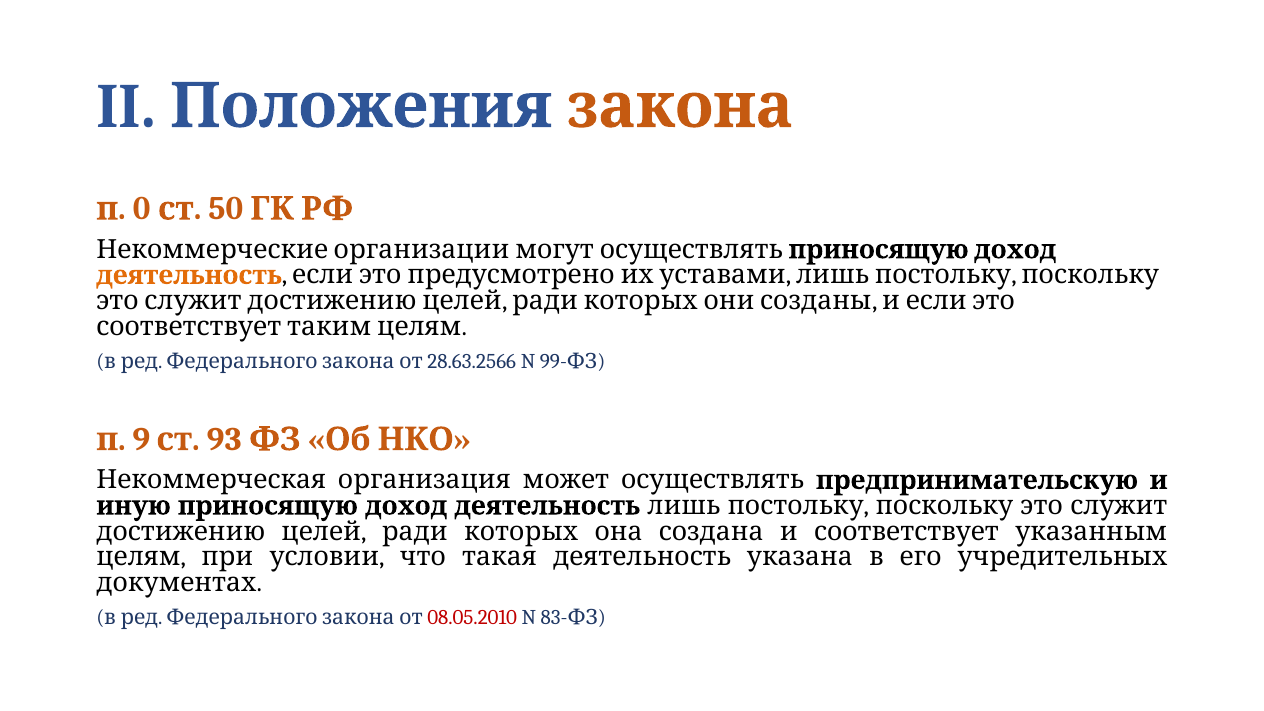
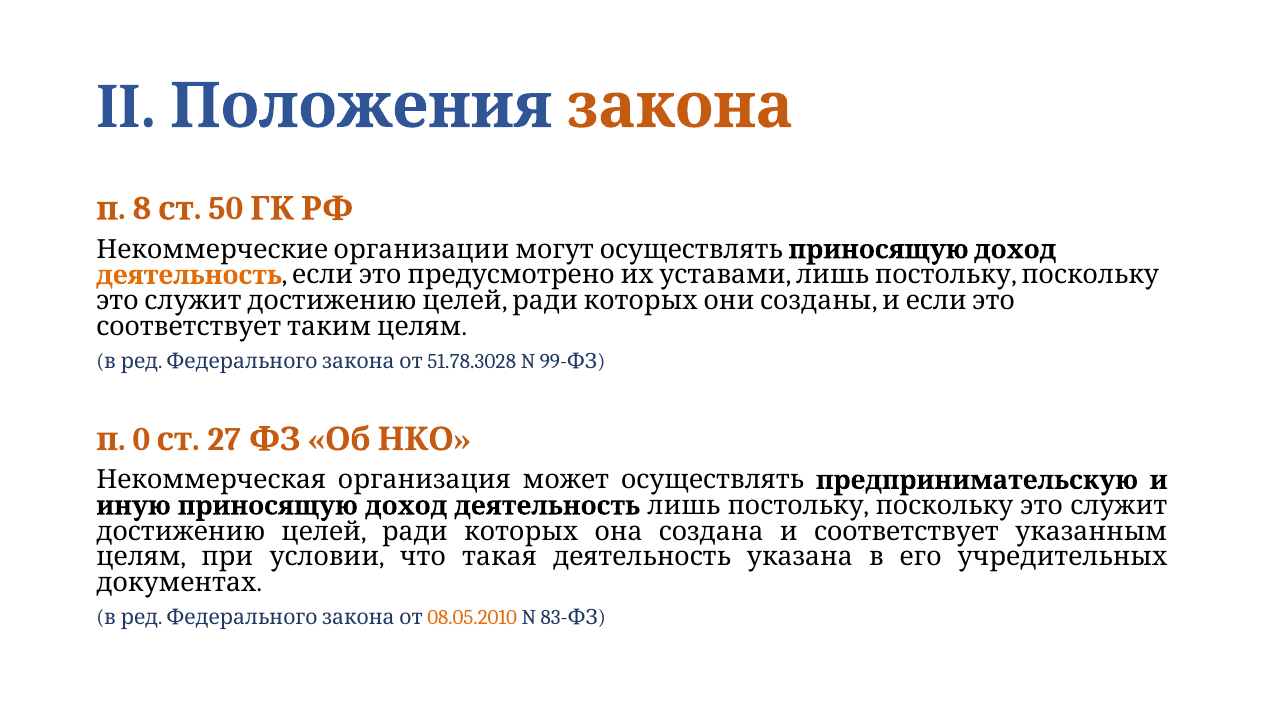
0: 0 -> 8
28.63.2566: 28.63.2566 -> 51.78.3028
9: 9 -> 0
93: 93 -> 27
08.05.2010 colour: red -> orange
